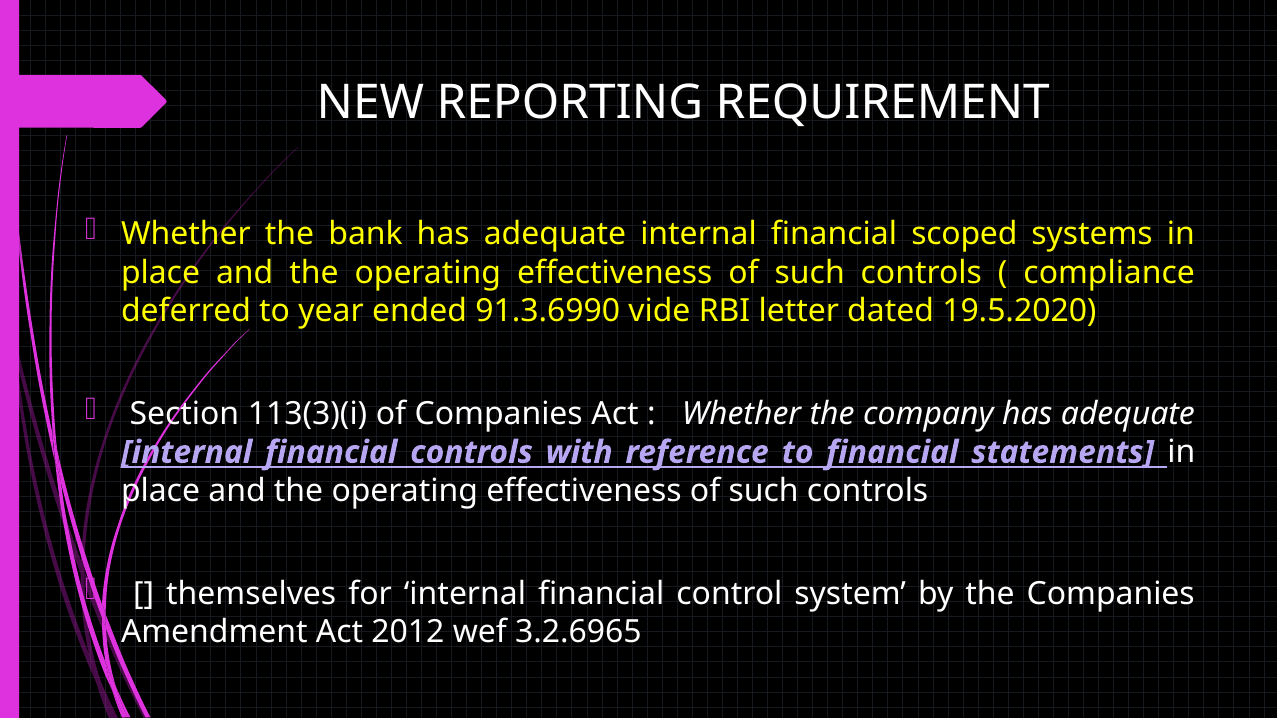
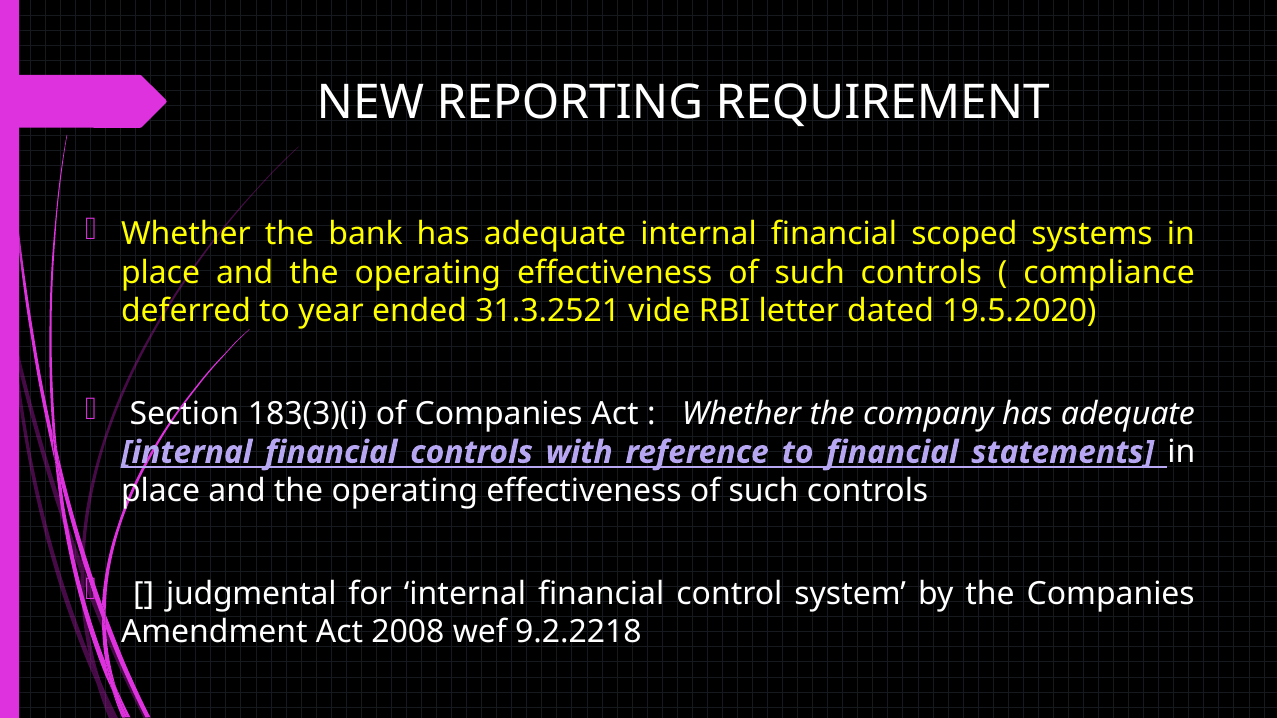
91.3.6990: 91.3.6990 -> 31.3.2521
113(3)(i: 113(3)(i -> 183(3)(i
themselves: themselves -> judgmental
2012: 2012 -> 2008
3.2.6965: 3.2.6965 -> 9.2.2218
